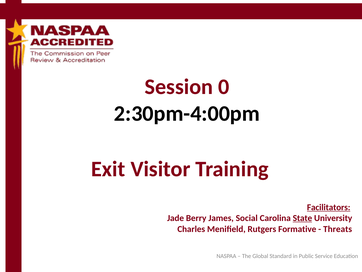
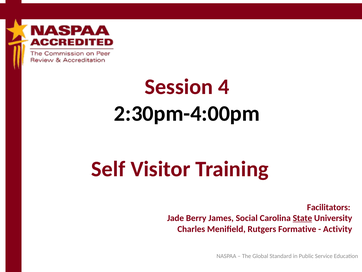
0: 0 -> 4
Exit: Exit -> Self
Facilitators underline: present -> none
Threats: Threats -> Activity
